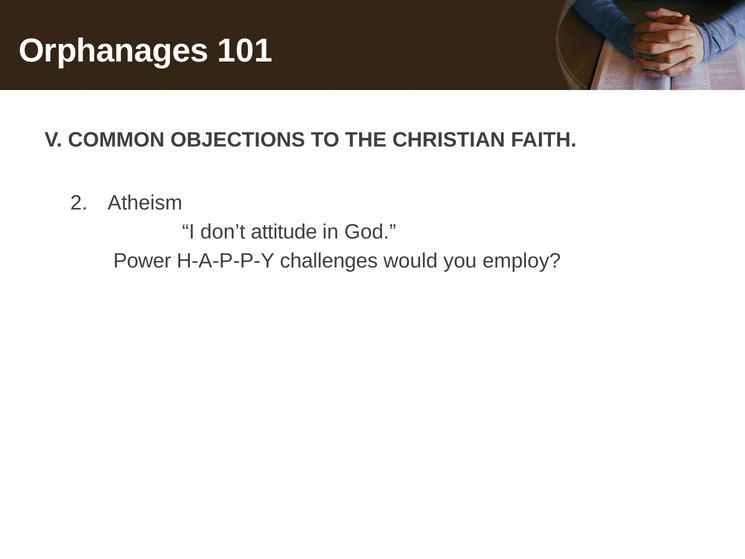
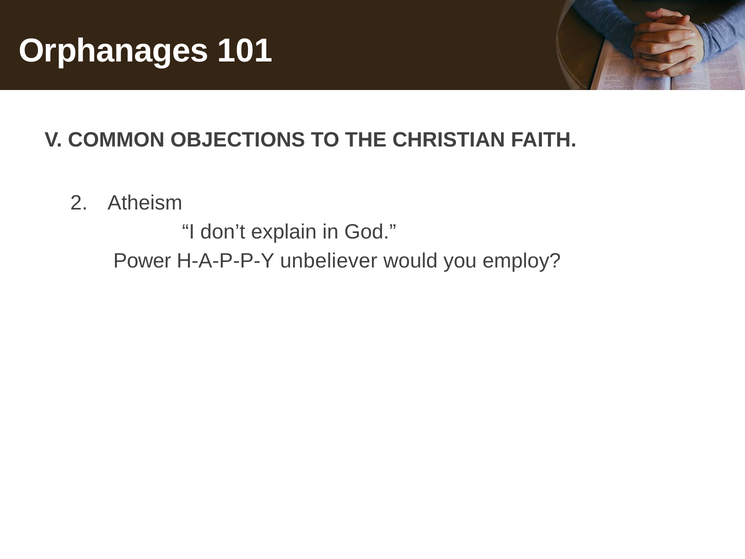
attitude: attitude -> explain
challenges: challenges -> unbeliever
